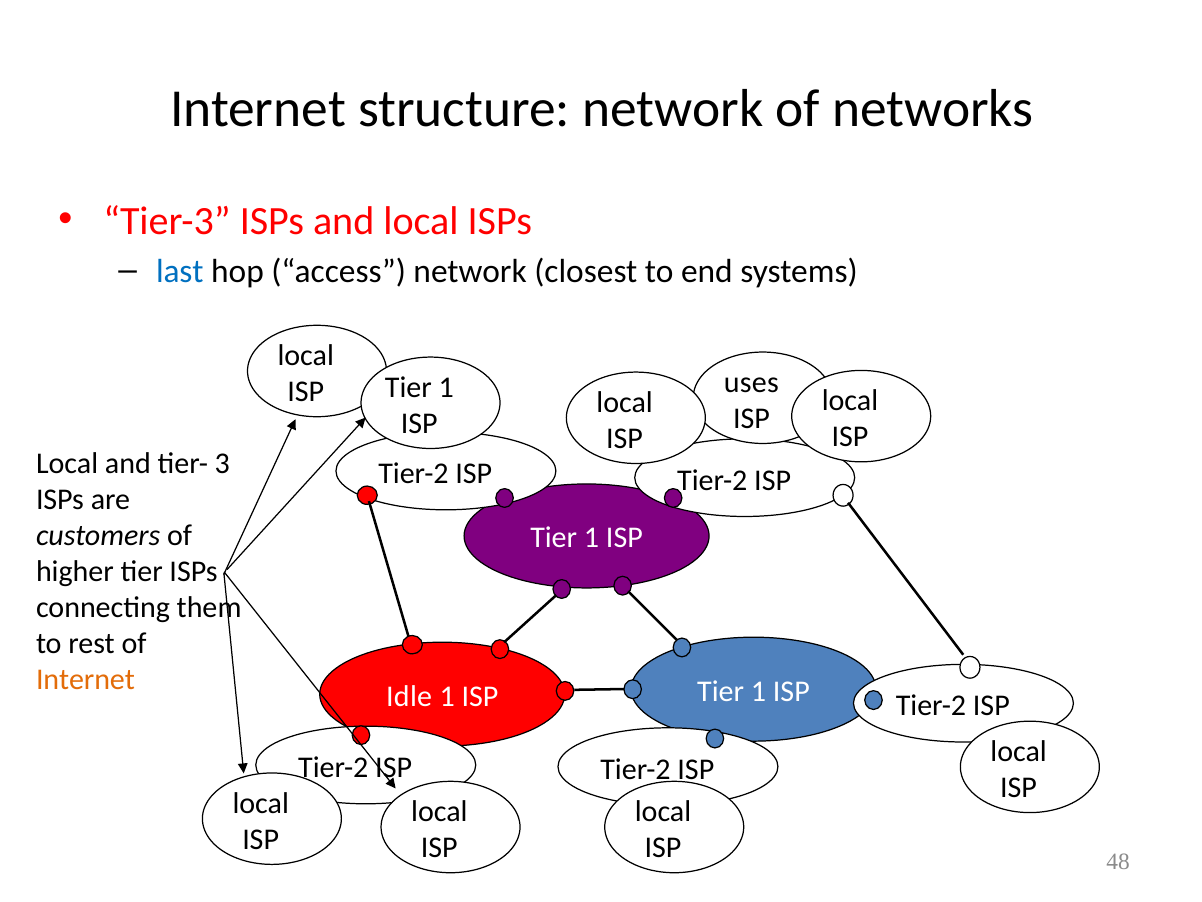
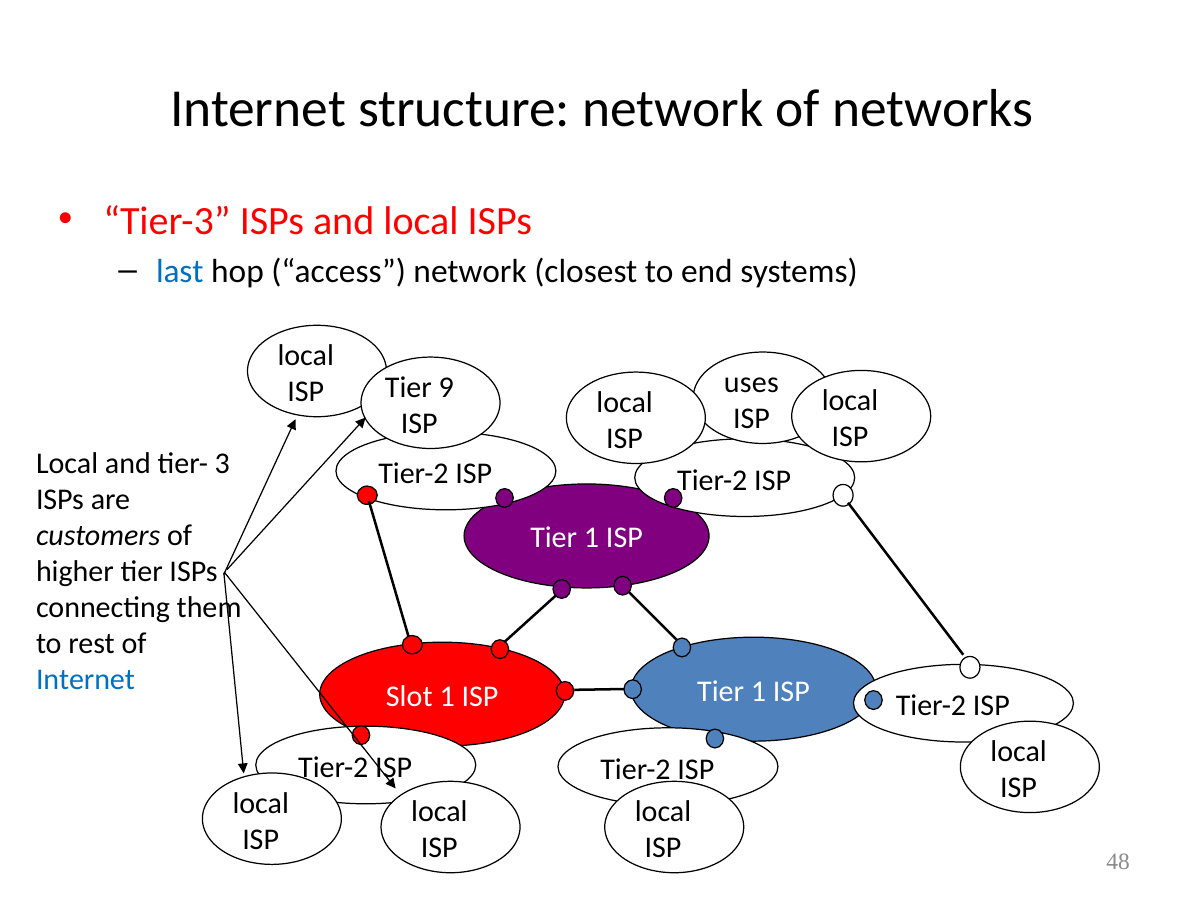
1 at (446, 387): 1 -> 9
Internet at (85, 679) colour: orange -> blue
Idle: Idle -> Slot
